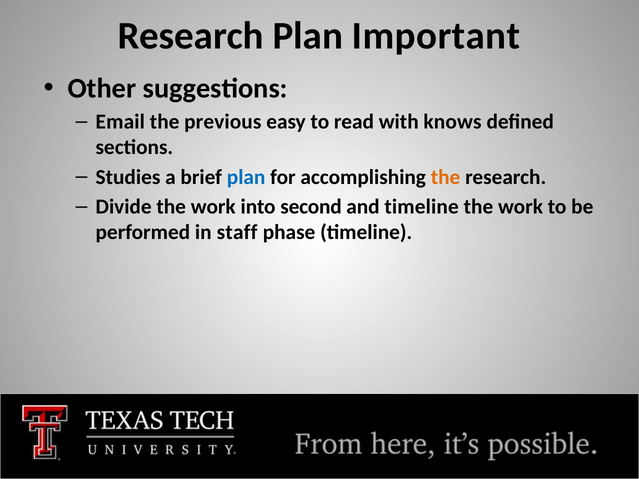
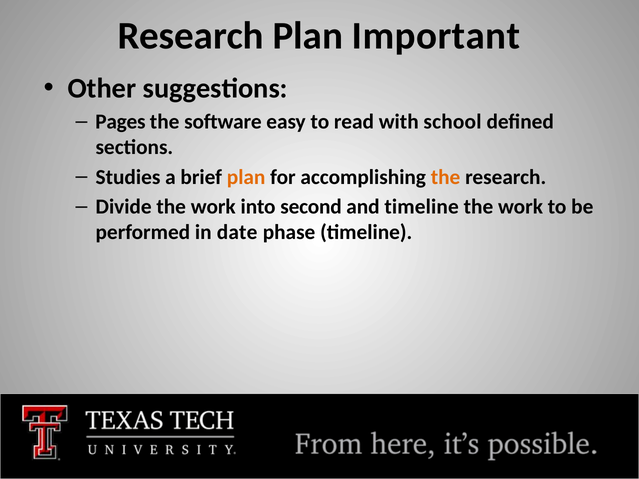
Email: Email -> Pages
previous: previous -> software
knows: knows -> school
plan at (246, 177) colour: blue -> orange
staff: staff -> date
